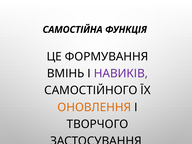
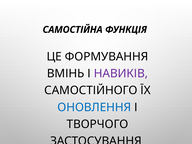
ОНОВЛЕННЯ colour: orange -> blue
